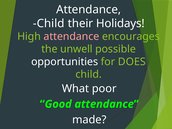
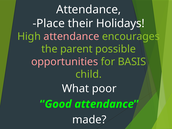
Child at (49, 23): Child -> Place
unwell: unwell -> parent
opportunities colour: white -> pink
DOES: DOES -> BASIS
